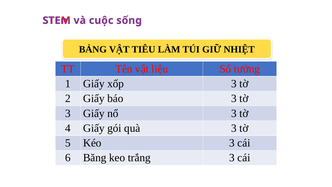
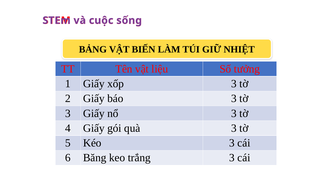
TIÊU: TIÊU -> BIẾN
